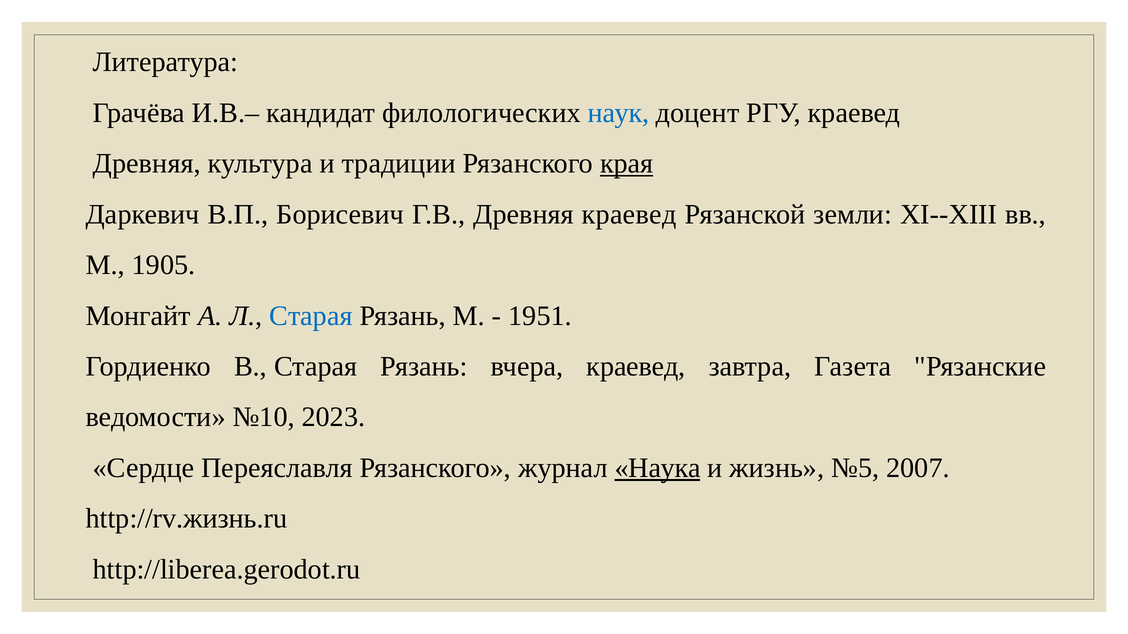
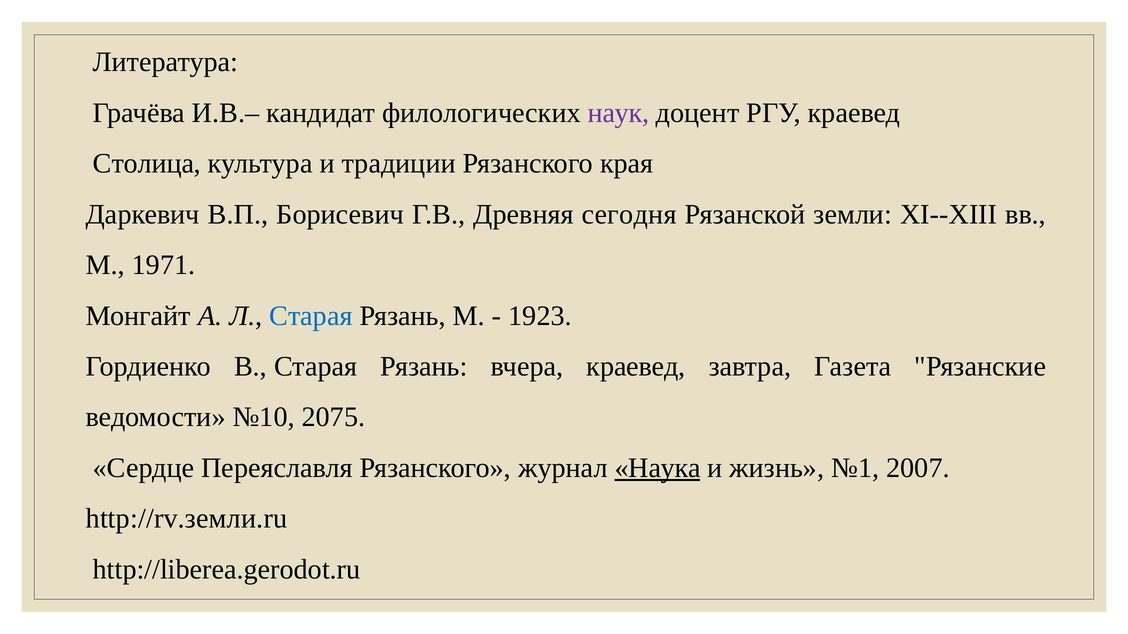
наук colour: blue -> purple
Древняя at (147, 164): Древняя -> Столица
края underline: present -> none
Древняя краевед: краевед -> сегодня
1905: 1905 -> 1971
1951: 1951 -> 1923
2023: 2023 -> 2075
№5: №5 -> №1
http://rv.жизнь.ru: http://rv.жизнь.ru -> http://rv.земли.ru
